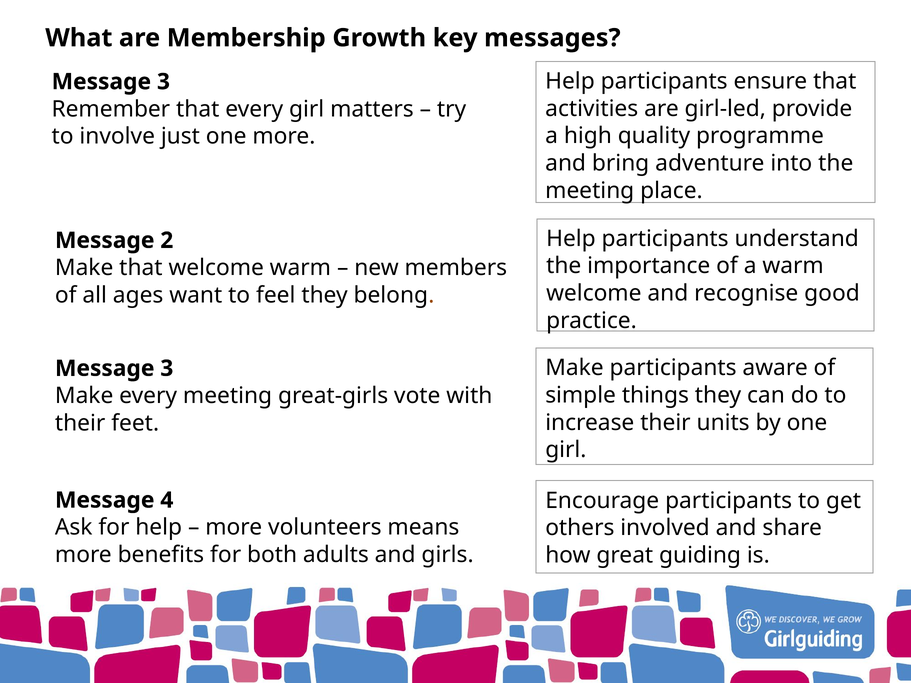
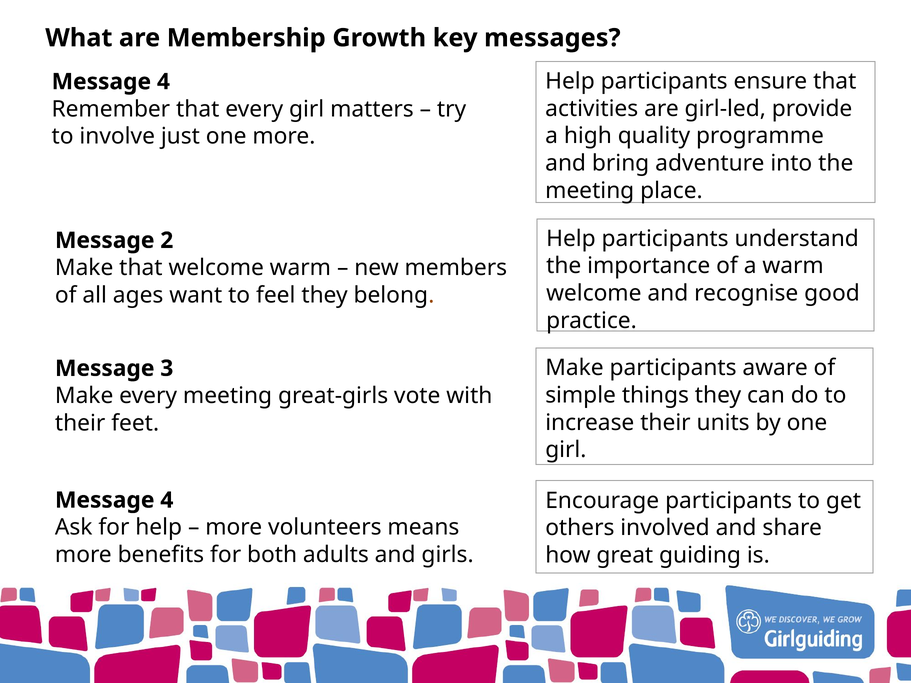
3 at (163, 82): 3 -> 4
